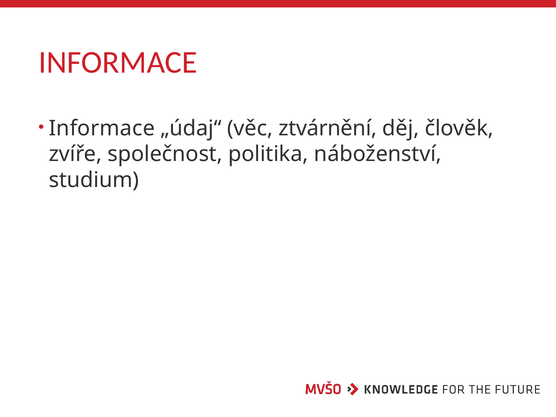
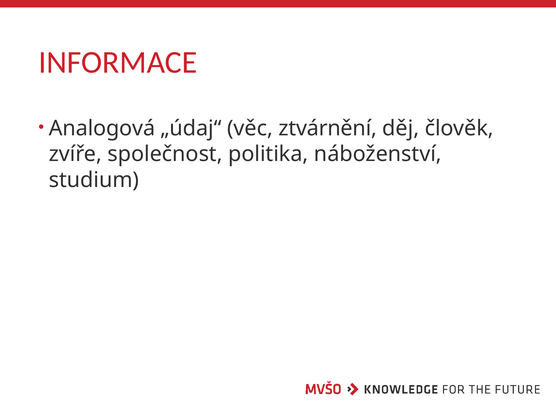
Informace at (102, 128): Informace -> Analogová
